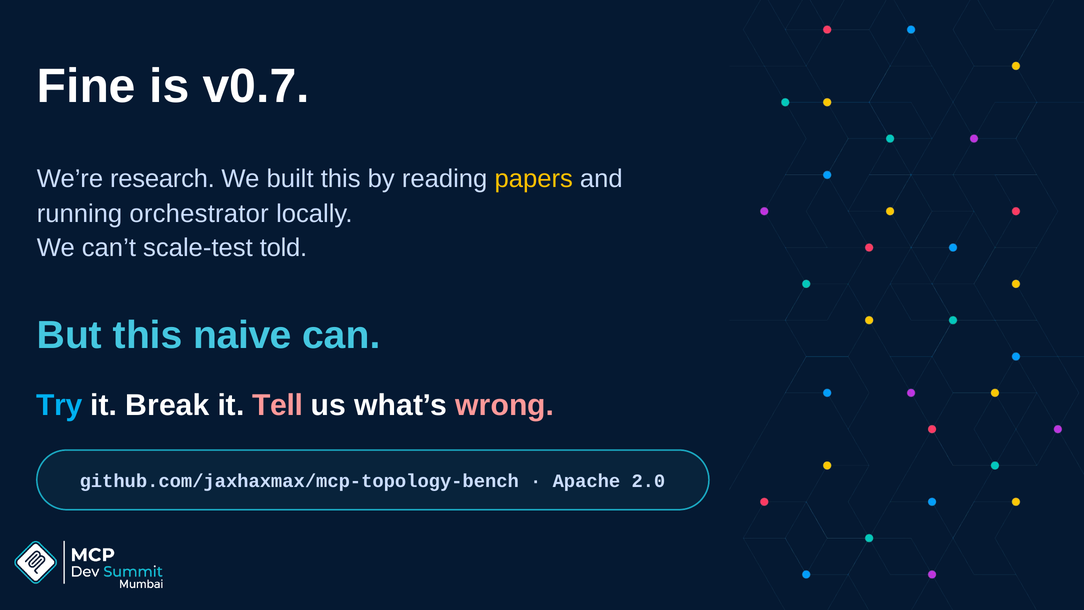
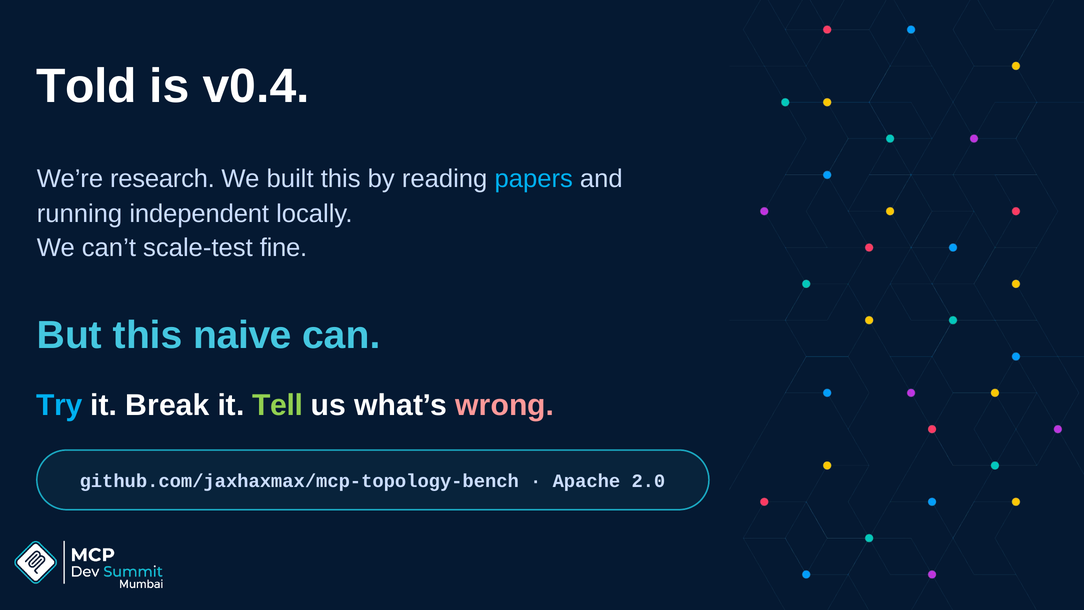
Fine: Fine -> Told
v0.7: v0.7 -> v0.4
papers colour: yellow -> light blue
orchestrator: orchestrator -> independent
told: told -> fine
Tell colour: pink -> light green
